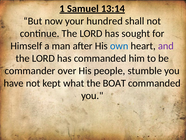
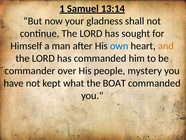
hundred: hundred -> gladness
and colour: purple -> orange
stumble: stumble -> mystery
